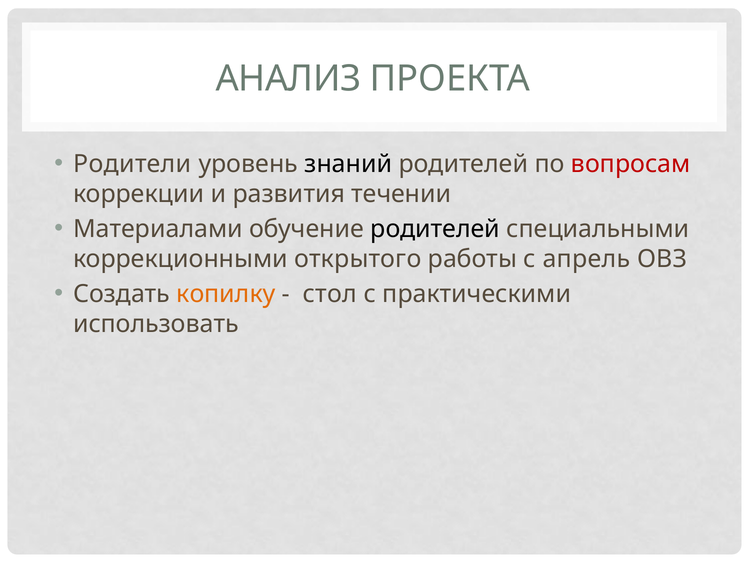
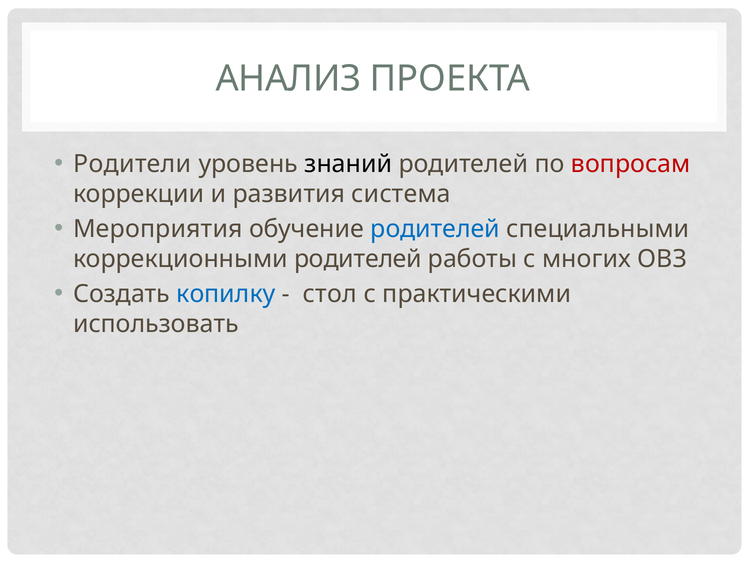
течении: течении -> система
Материалами: Материалами -> Мероприятия
родителей at (435, 229) colour: black -> blue
коррекционными открытого: открытого -> родителей
апрель: апрель -> многих
копилку colour: orange -> blue
